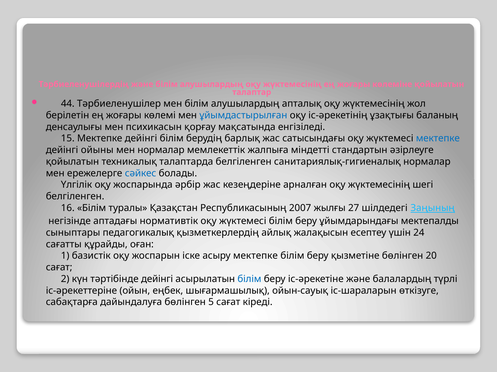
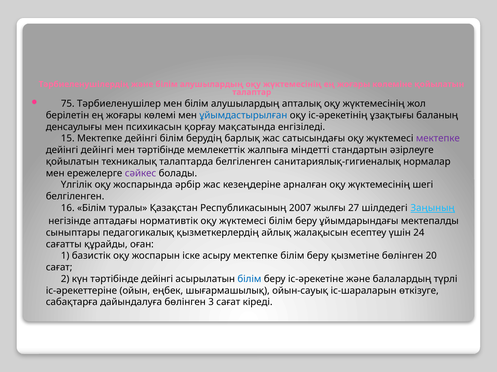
44: 44 -> 75
мектепке at (438, 139) colour: blue -> purple
дейінгі ойыны: ойыны -> дейінгі
мен нормалар: нормалар -> тәртібінде
сәйкес colour: blue -> purple
5: 5 -> 3
